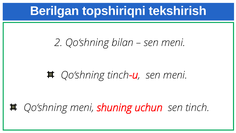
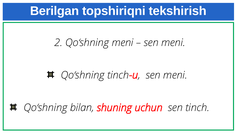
Qo‘shning bilan: bilan -> meni
Qo‘shning meni: meni -> bilan
